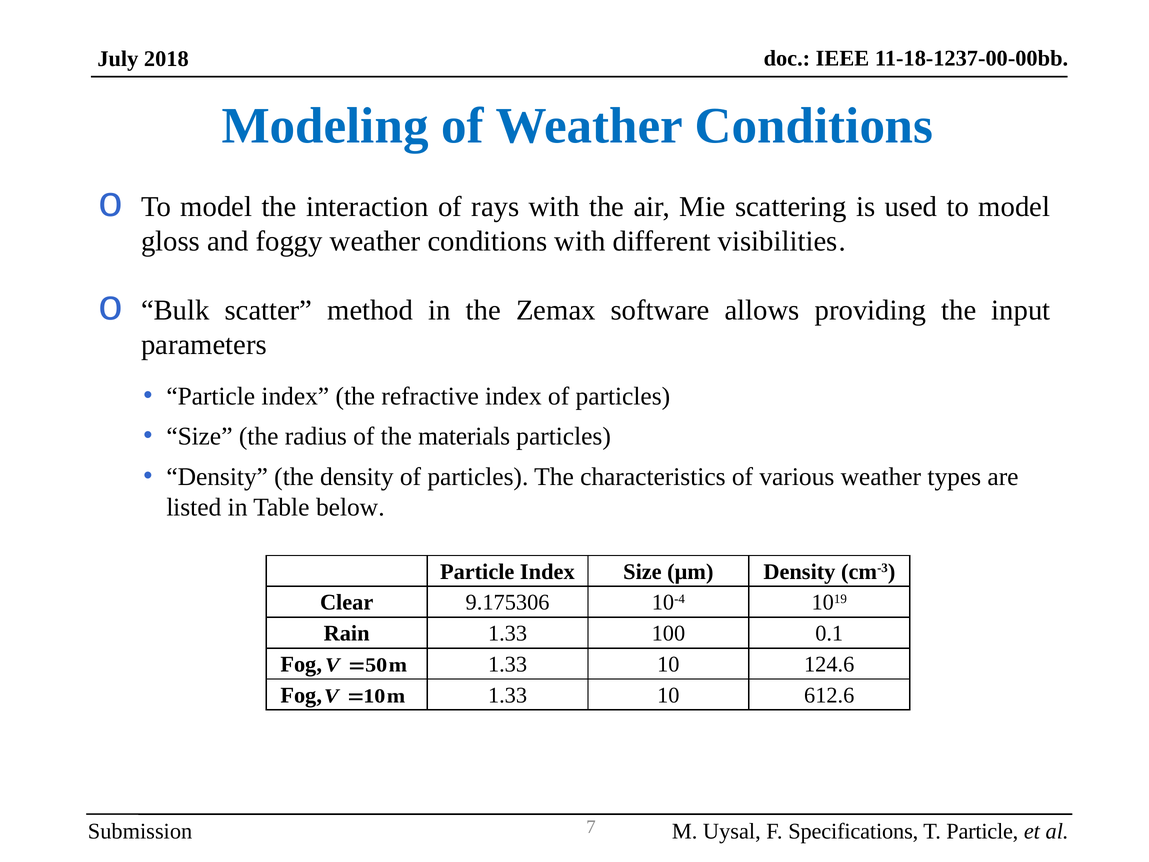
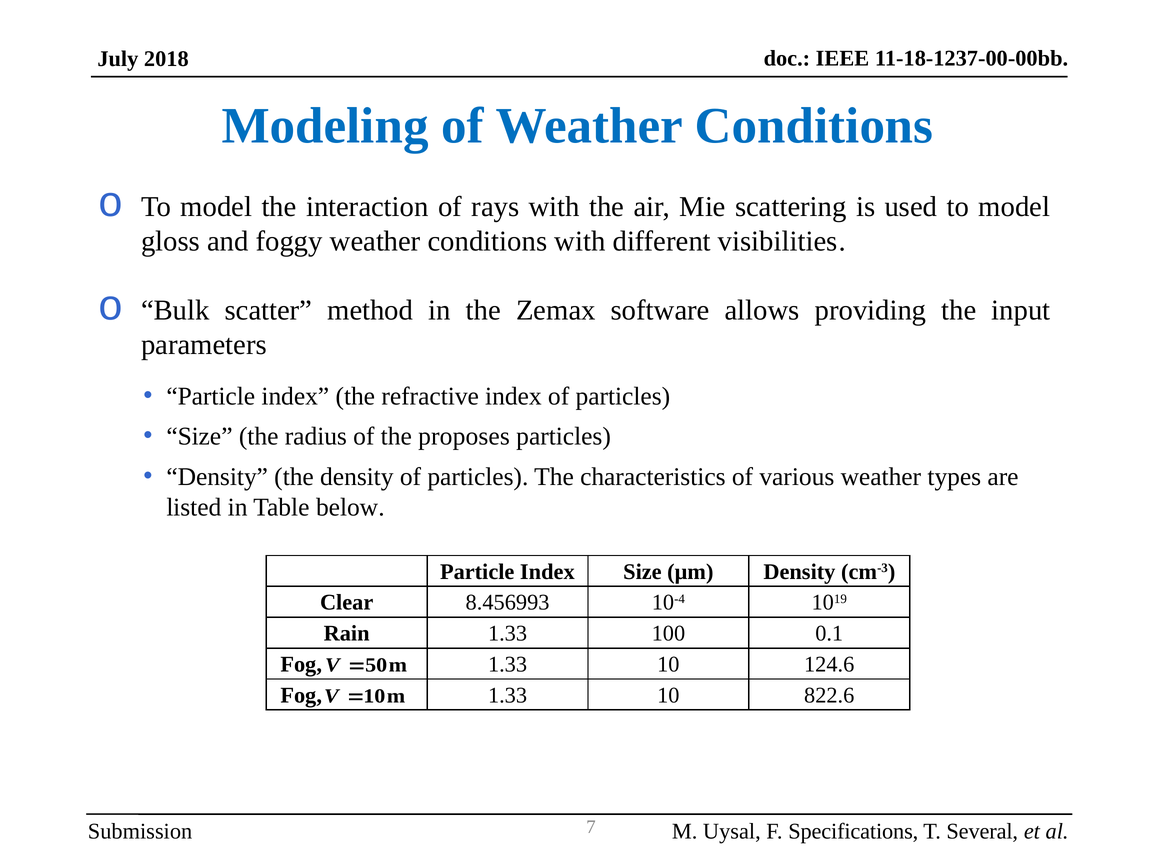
materials: materials -> proposes
9.175306: 9.175306 -> 8.456993
612.6: 612.6 -> 822.6
T Particle: Particle -> Several
